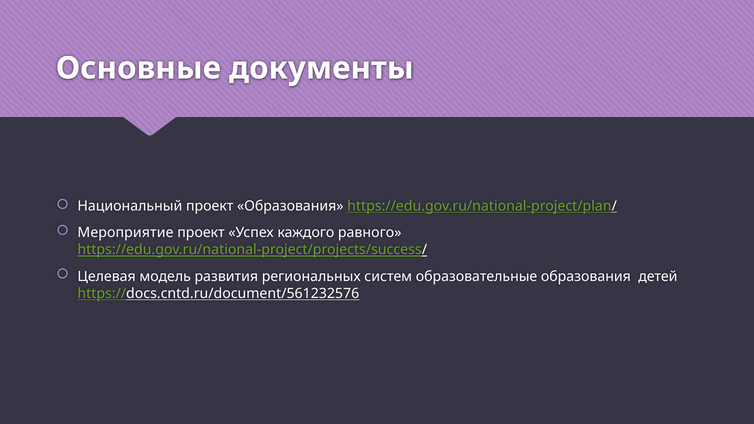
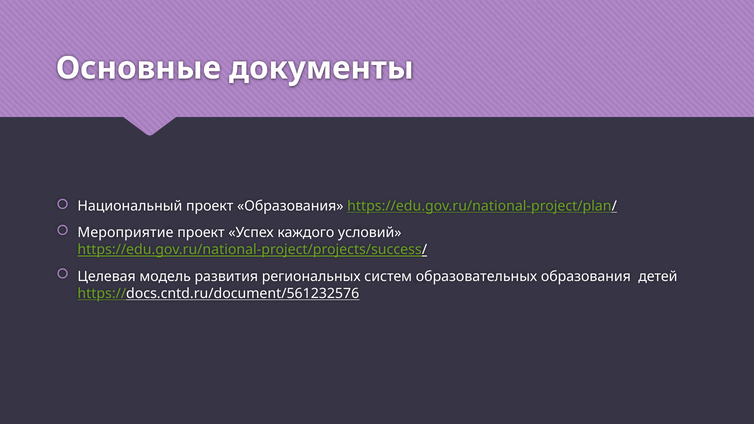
равного: равного -> условий
образовательные: образовательные -> образовательных
